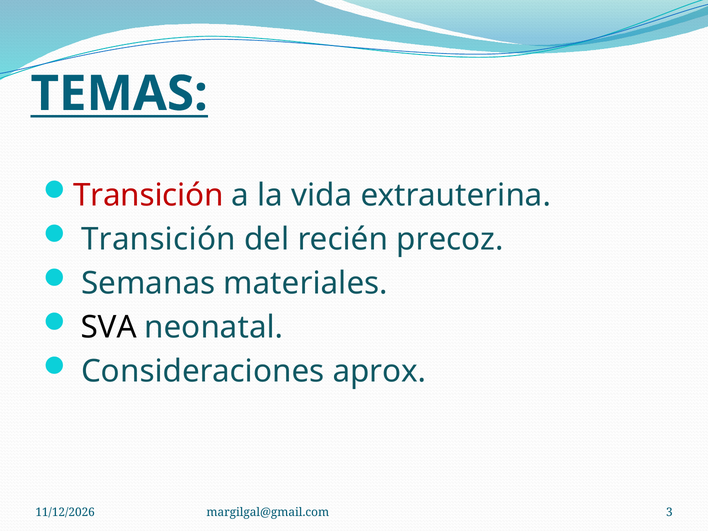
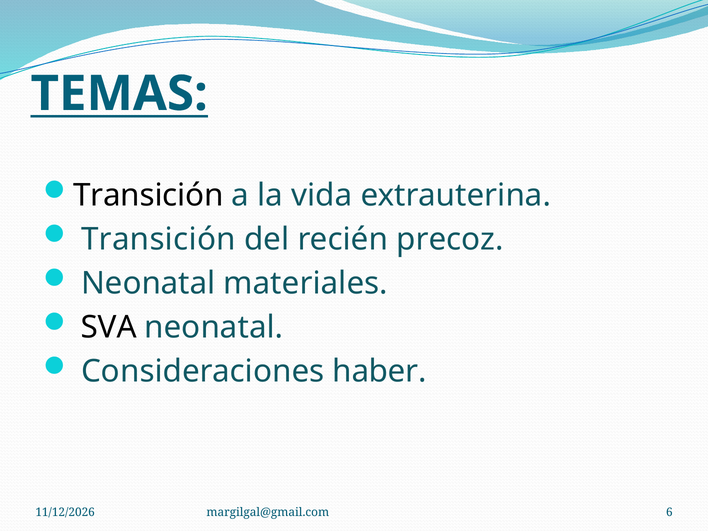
Transición at (148, 195) colour: red -> black
Semanas at (148, 283): Semanas -> Neonatal
aprox: aprox -> haber
3: 3 -> 6
